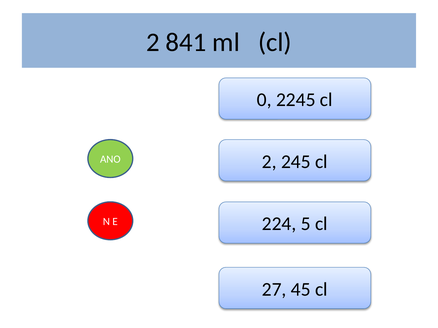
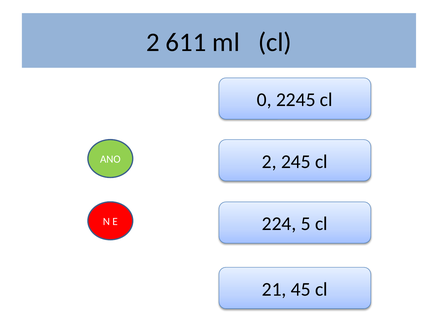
841: 841 -> 611
27: 27 -> 21
